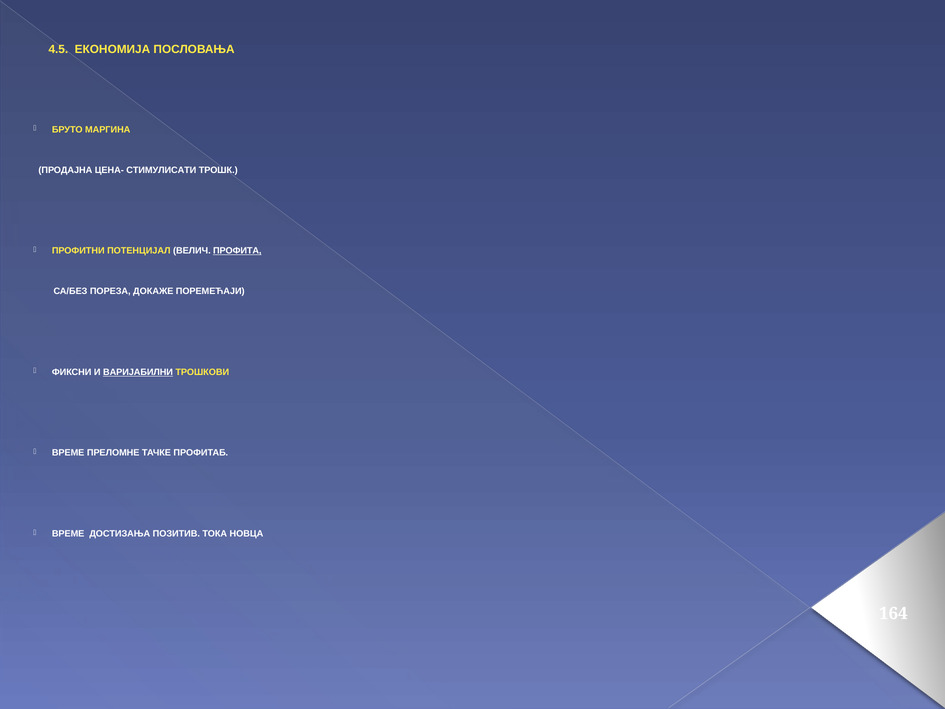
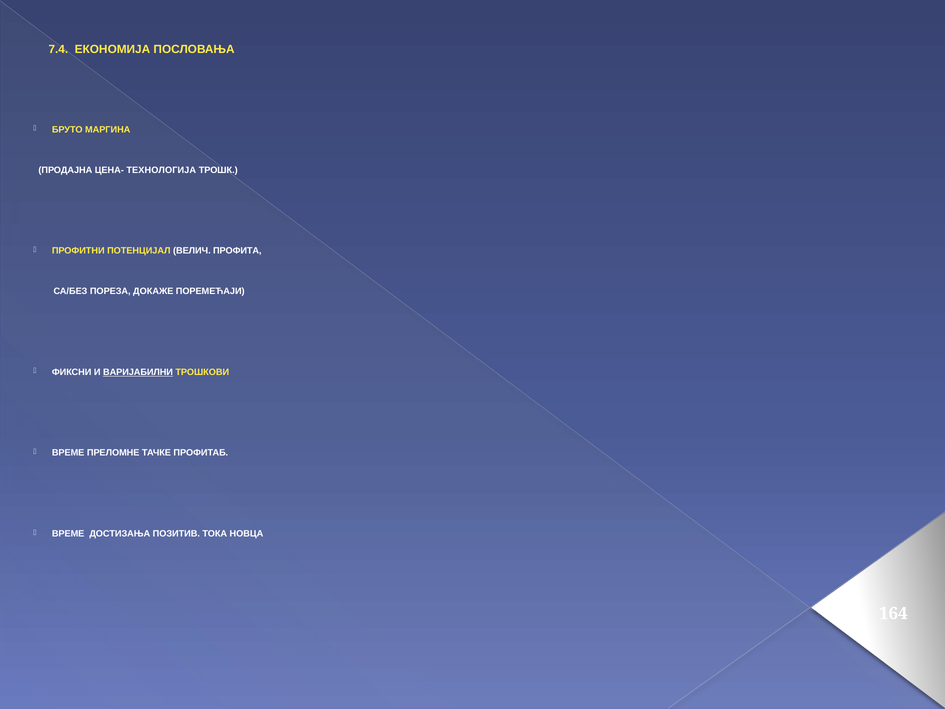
4.5: 4.5 -> 7.4
СТИМУЛИСАТИ: СТИМУЛИСАТИ -> ТЕХНОЛОГИЈА
ПРОФИТА underline: present -> none
